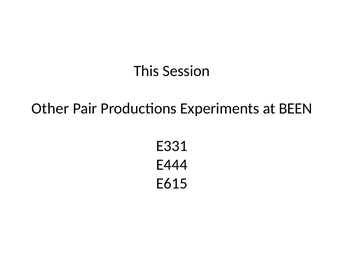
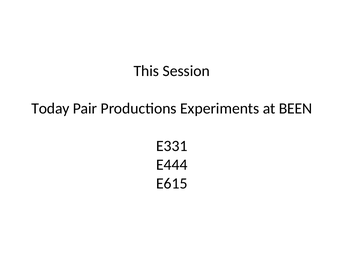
Other: Other -> Today
